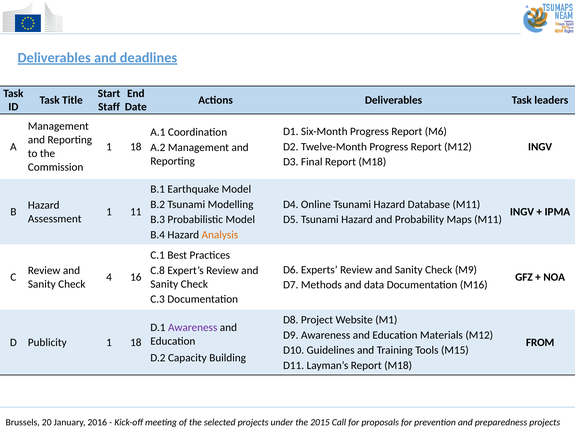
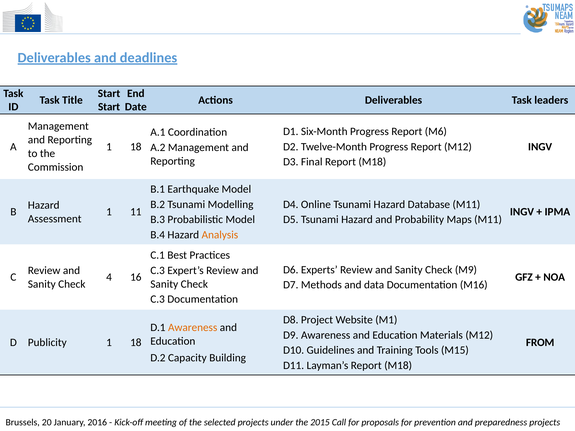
Staff at (109, 107): Staff -> Start
C.8 at (158, 271): C.8 -> C.3
Awareness at (193, 328) colour: purple -> orange
